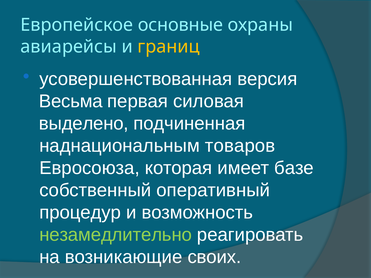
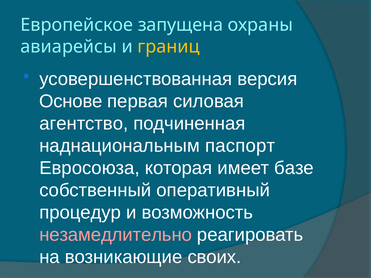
основные: основные -> запущена
Весьма: Весьма -> Основе
выделено: выделено -> агентство
товаров: товаров -> паспорт
незамедлительно colour: light green -> pink
